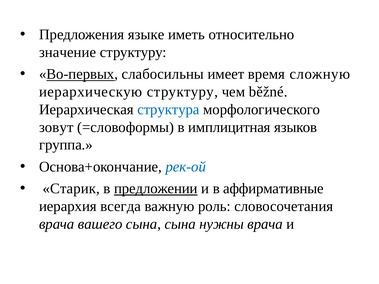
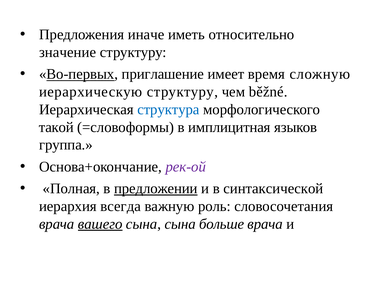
языке: языке -> иначе
слабосильны: слабосильны -> приглашение
зовут: зовут -> такой
рек-ой colour: blue -> purple
Старик: Старик -> Полная
аффирмативные: аффирмативные -> синтаксической
вашего underline: none -> present
нужны: нужны -> больше
